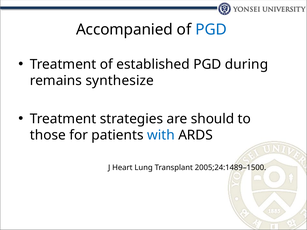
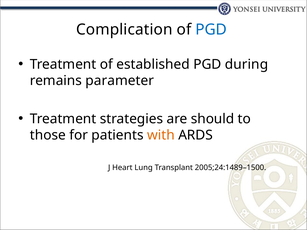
Accompanied: Accompanied -> Complication
synthesize: synthesize -> parameter
with colour: blue -> orange
